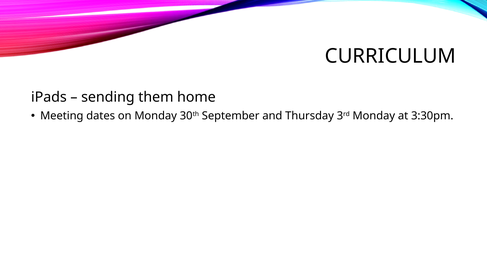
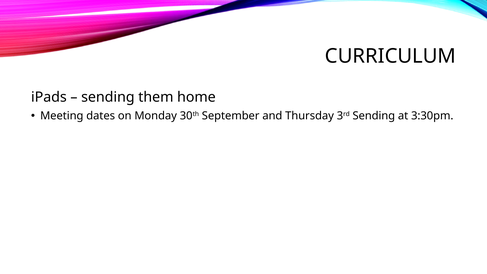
3rd Monday: Monday -> Sending
